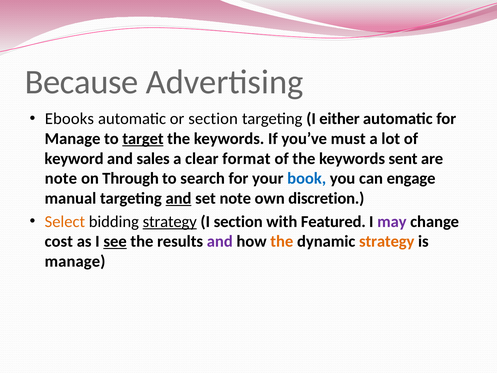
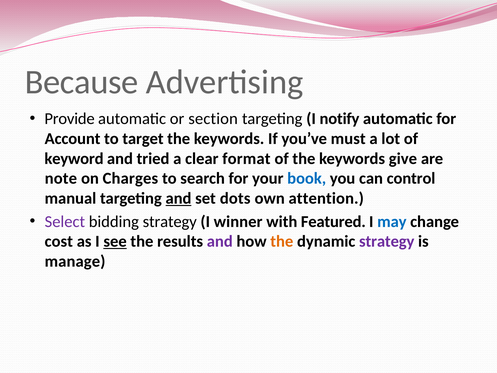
Ebooks: Ebooks -> Provide
either: either -> notify
Manage at (73, 139): Manage -> Account
target underline: present -> none
sales: sales -> tried
sent: sent -> give
Through: Through -> Charges
engage: engage -> control
set note: note -> dots
discretion: discretion -> attention
Select colour: orange -> purple
strategy at (170, 221) underline: present -> none
I section: section -> winner
may colour: purple -> blue
strategy at (387, 241) colour: orange -> purple
